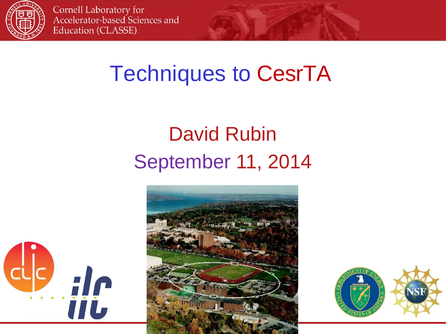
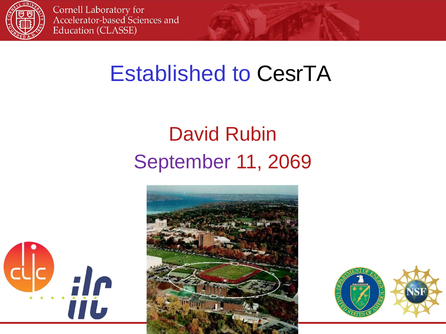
Techniques: Techniques -> Established
CesrTA colour: red -> black
2014: 2014 -> 2069
